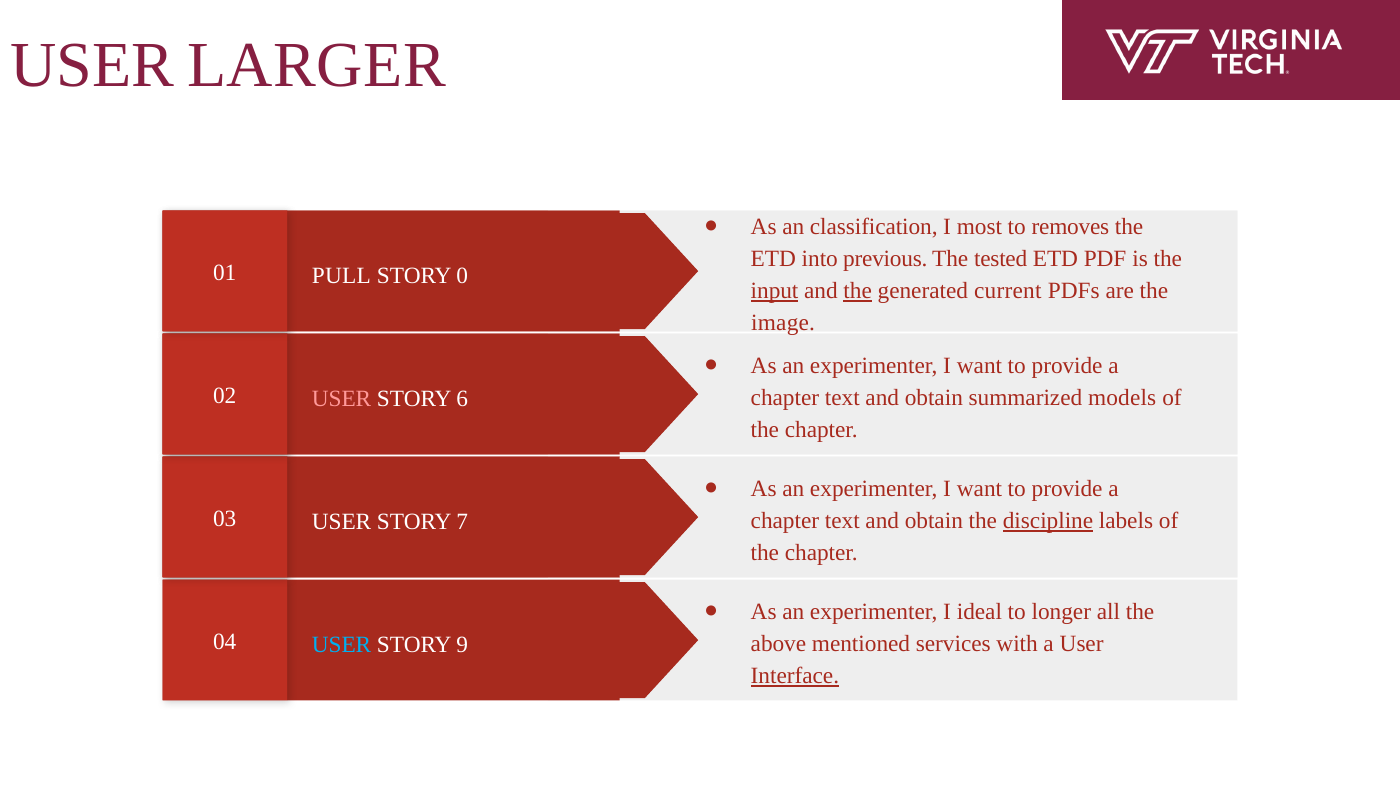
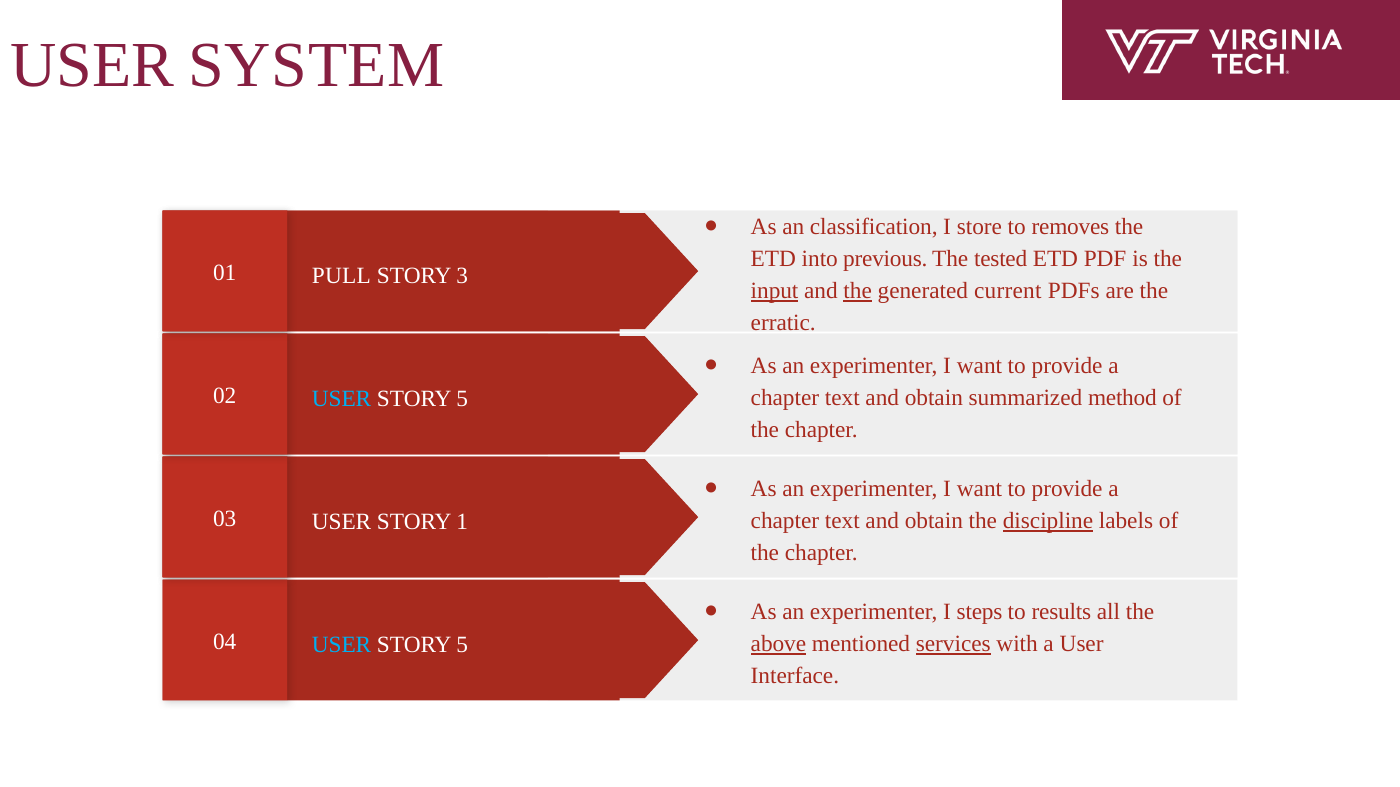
LARGER: LARGER -> SYSTEM
most: most -> store
0: 0 -> 3
image: image -> erratic
models: models -> method
USER at (342, 399) colour: pink -> light blue
6 at (462, 399): 6 -> 5
7: 7 -> 1
ideal: ideal -> steps
longer: longer -> results
above underline: none -> present
services underline: none -> present
9 at (462, 645): 9 -> 5
Interface underline: present -> none
